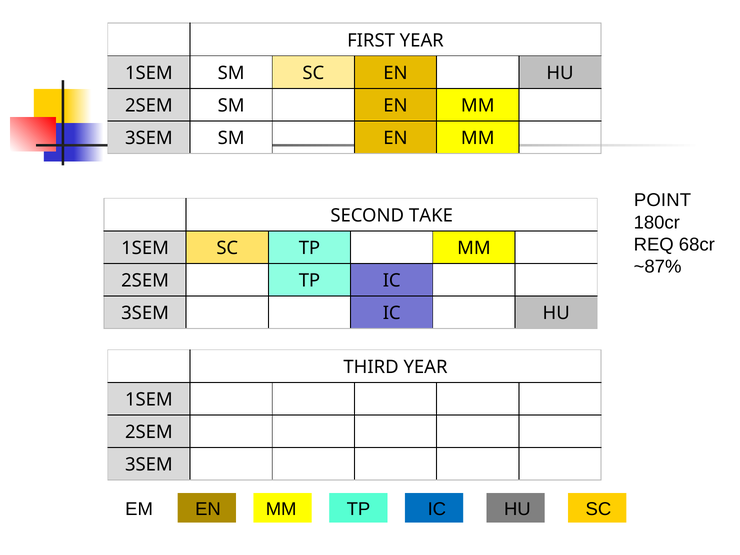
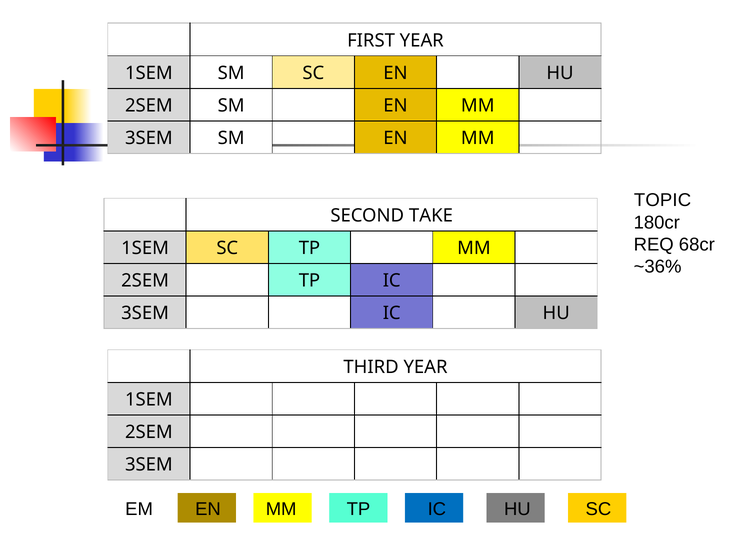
POINT: POINT -> TOPIC
~87%: ~87% -> ~36%
